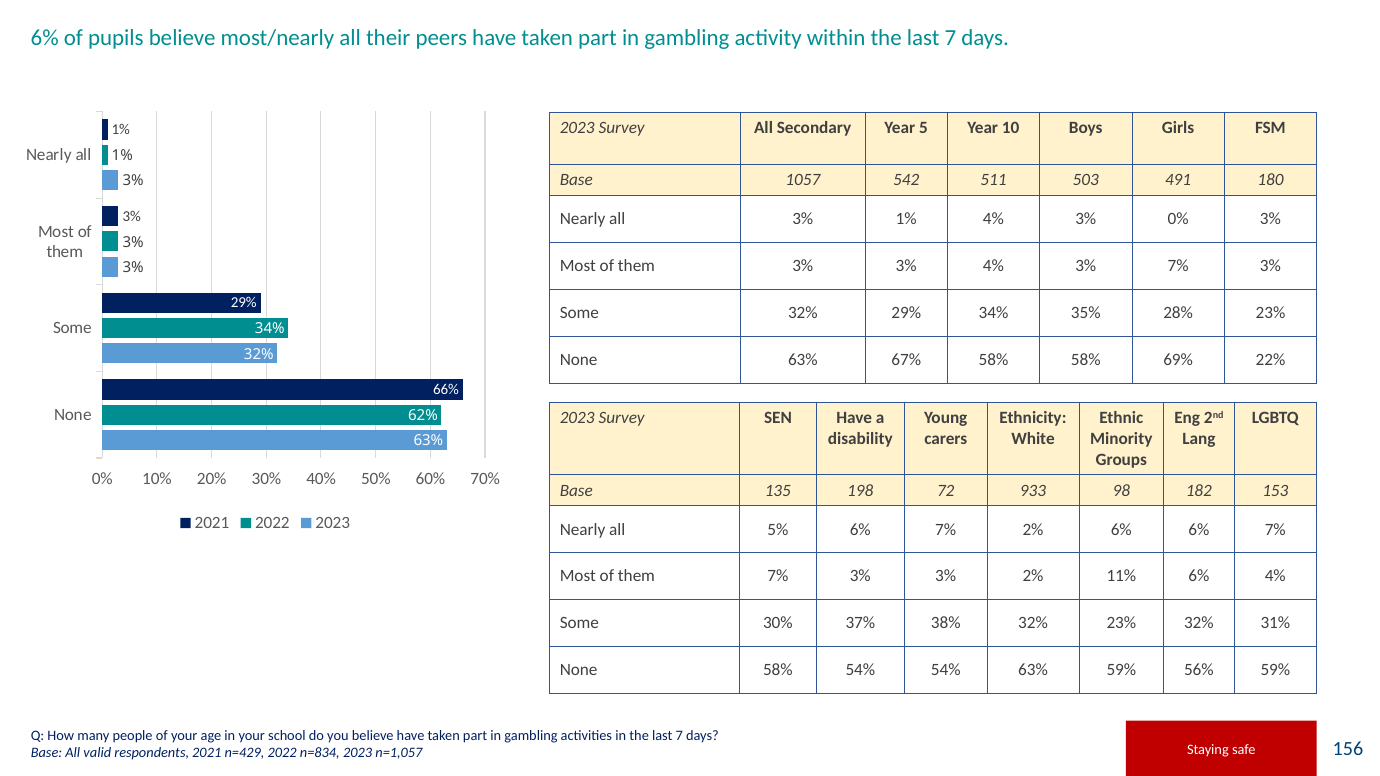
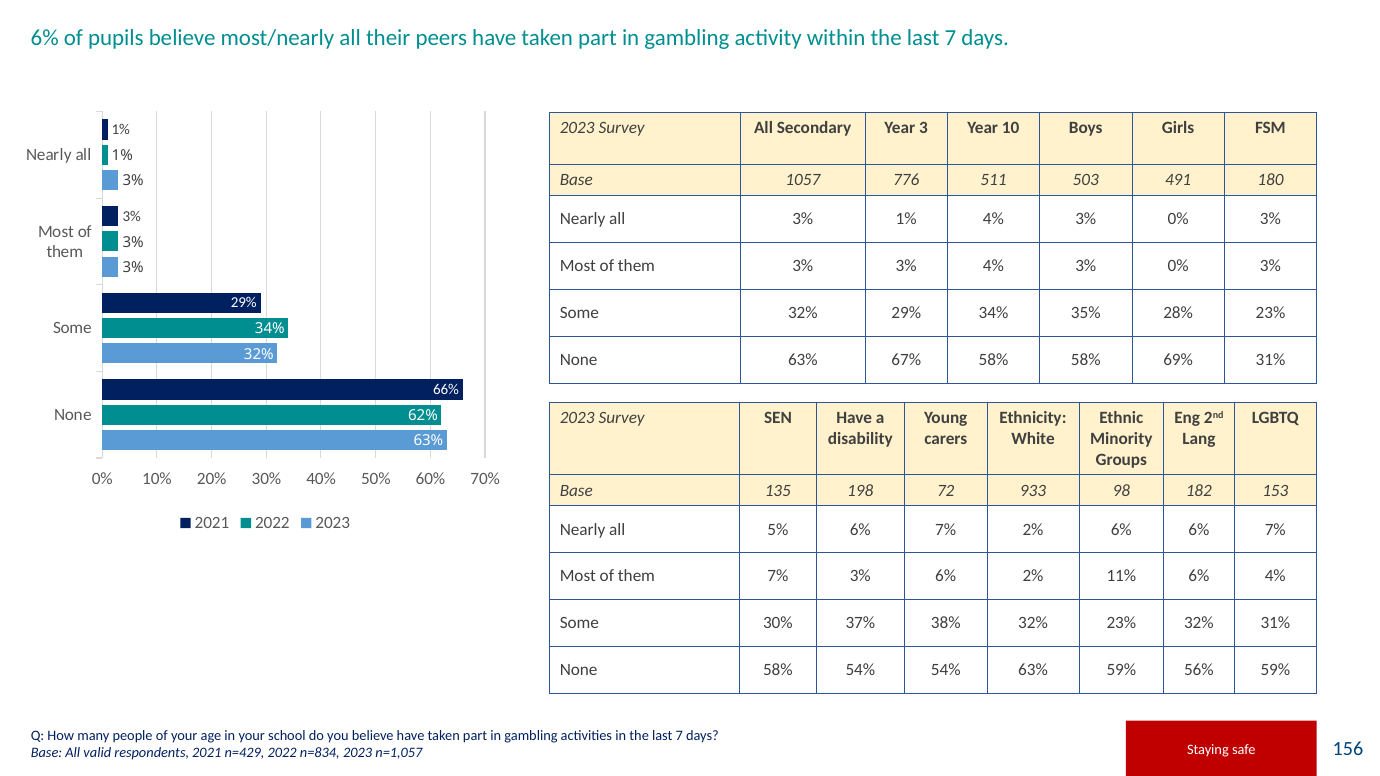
5: 5 -> 3
542: 542 -> 776
3% 4% 3% 7%: 7% -> 0%
69% 22%: 22% -> 31%
7% 3% 3%: 3% -> 6%
